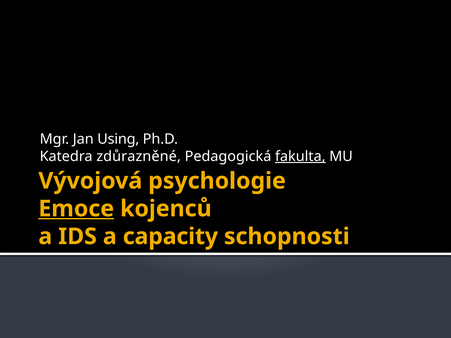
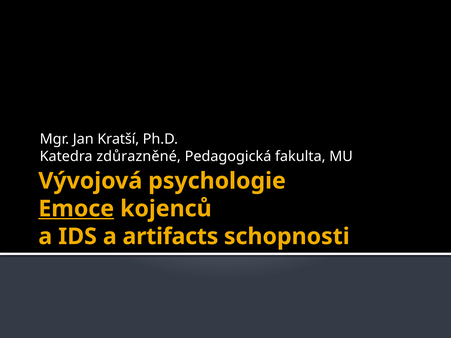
Using: Using -> Kratší
fakulta underline: present -> none
capacity: capacity -> artifacts
